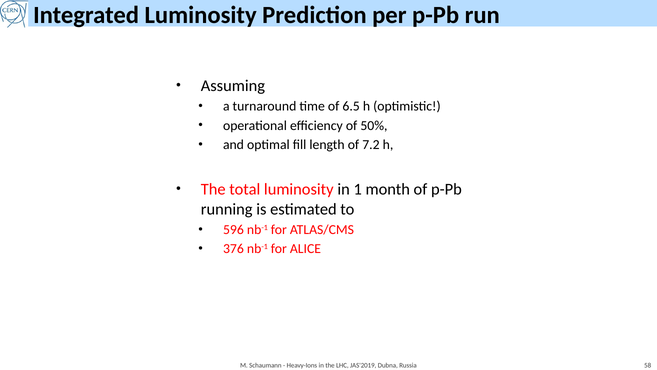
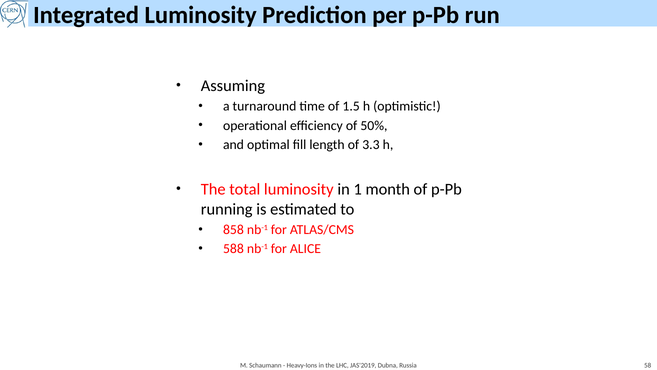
6.5: 6.5 -> 1.5
7.2: 7.2 -> 3.3
596: 596 -> 858
376: 376 -> 588
